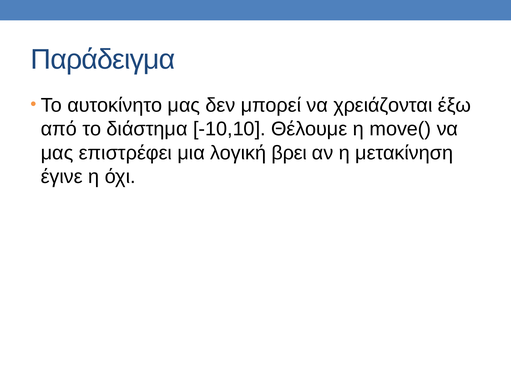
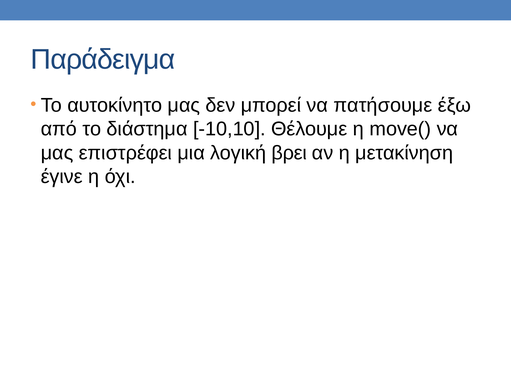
χρειάζονται: χρειάζονται -> πατήσουμε
